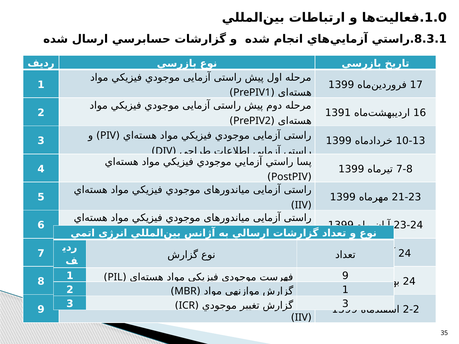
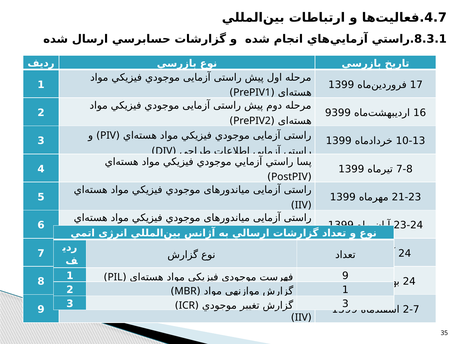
1.0: 1.0 -> 4.7
1391: 1391 -> 9399
2-2: 2-2 -> 2-7
